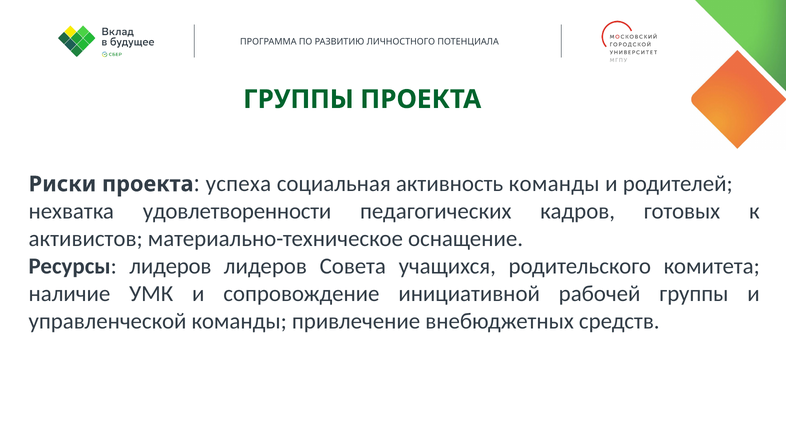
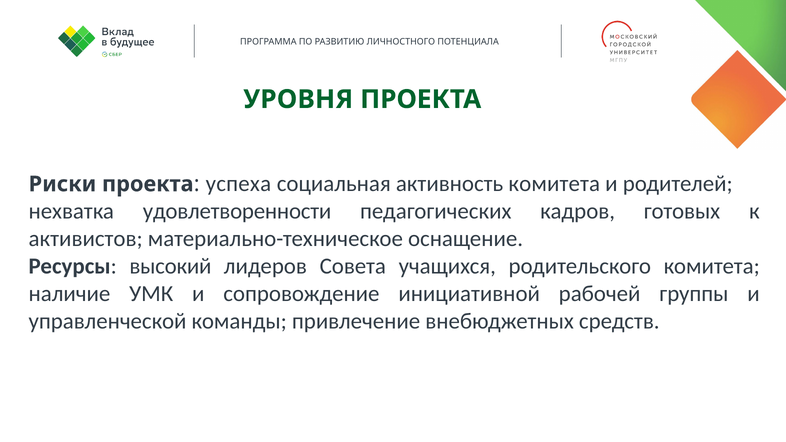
ГРУППЫ at (298, 99): ГРУППЫ -> УРОВНЯ
активность команды: команды -> комитета
Ресурсы лидеров: лидеров -> высокий
